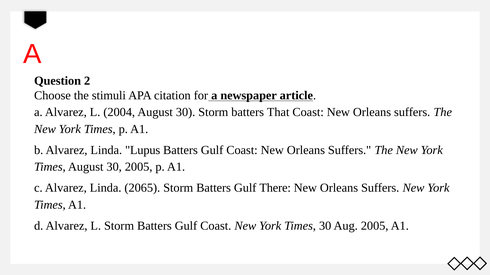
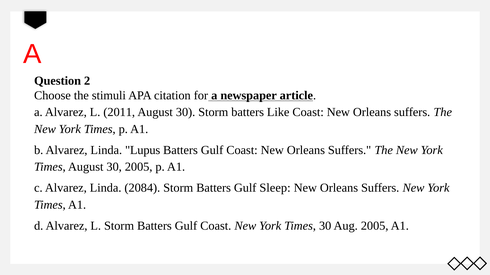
2004: 2004 -> 2011
That: That -> Like
2065: 2065 -> 2084
There: There -> Sleep
